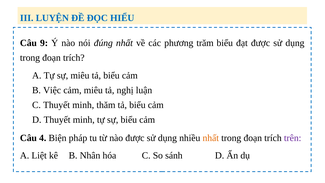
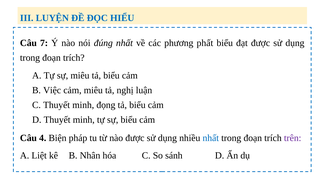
9: 9 -> 7
trăm: trăm -> phất
thăm: thăm -> đọng
nhất at (211, 138) colour: orange -> blue
